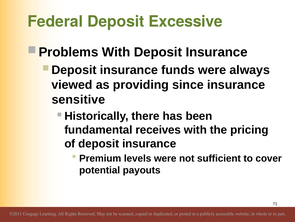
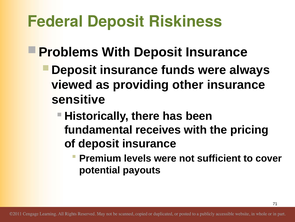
Excessive: Excessive -> Riskiness
since: since -> other
